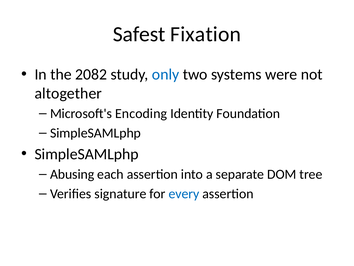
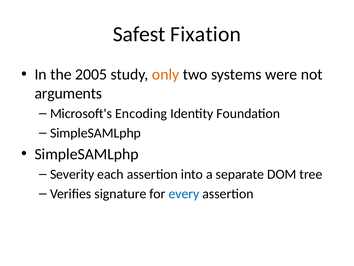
2082: 2082 -> 2005
only colour: blue -> orange
altogether: altogether -> arguments
Abusing: Abusing -> Severity
